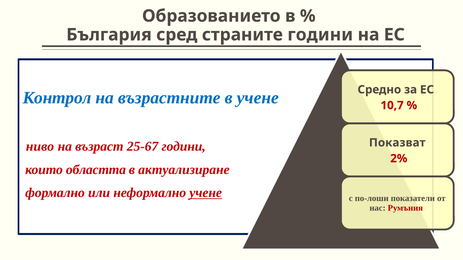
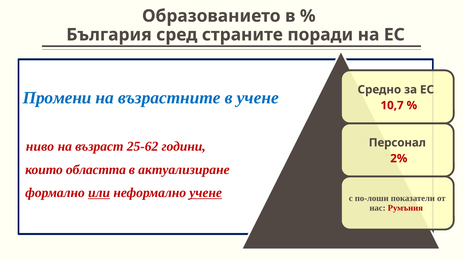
страните години: години -> поради
Контрол: Контрол -> Промени
25-67: 25-67 -> 25-62
Показват: Показват -> Персонал
или underline: none -> present
